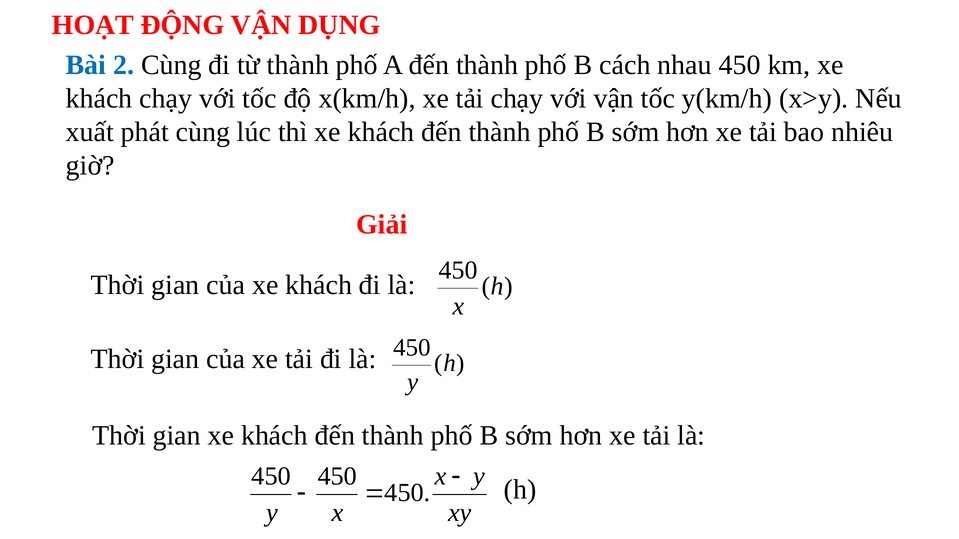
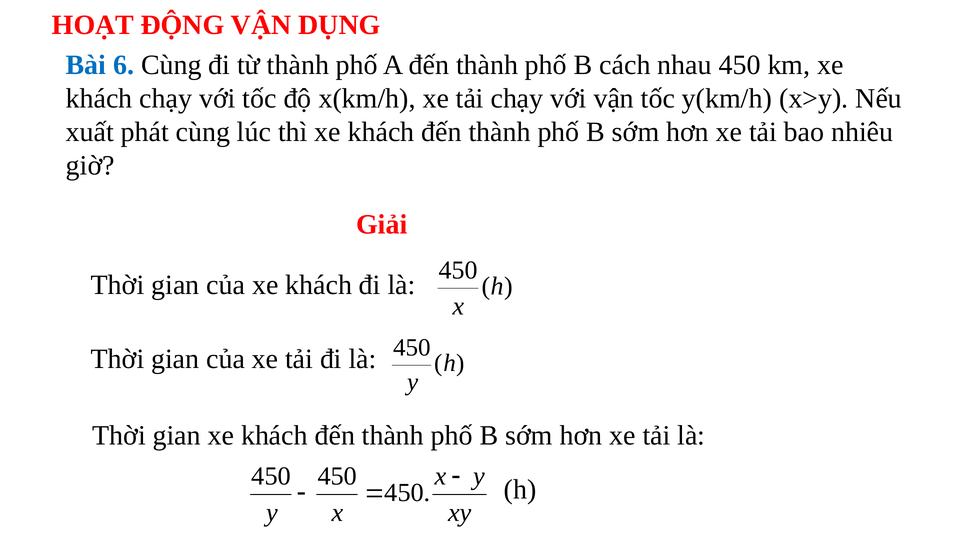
2: 2 -> 6
